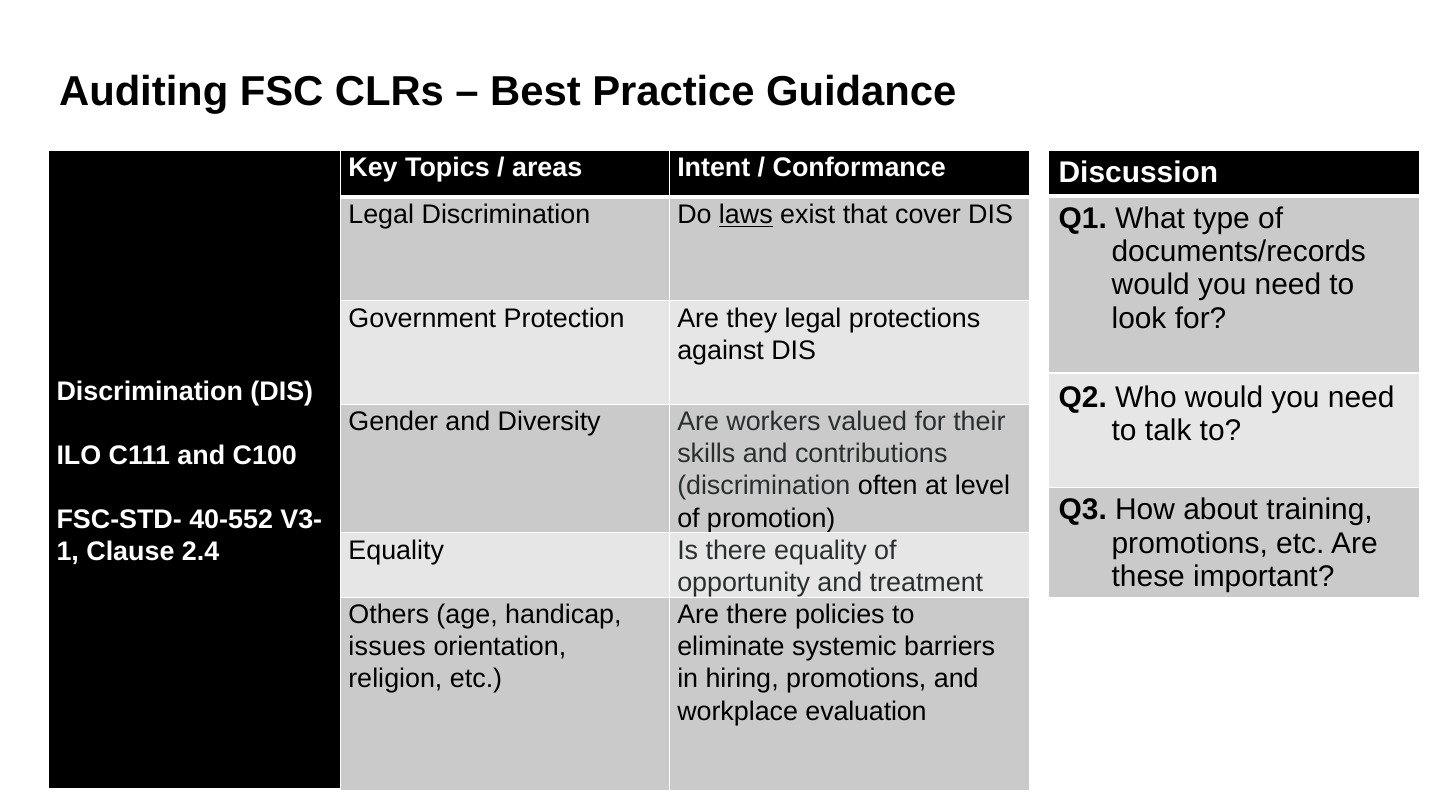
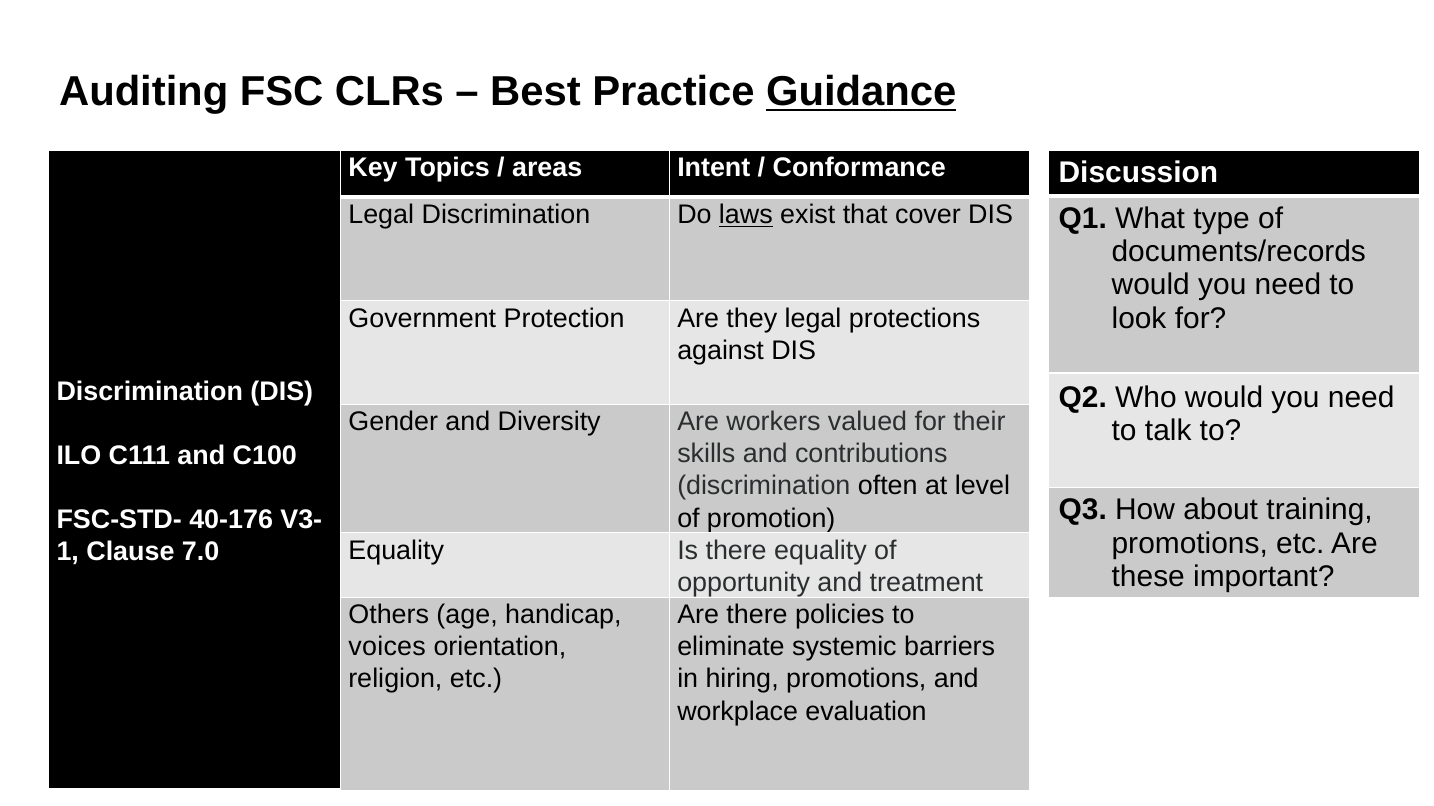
Guidance underline: none -> present
40-552: 40-552 -> 40-176
2.4: 2.4 -> 7.0
issues: issues -> voices
